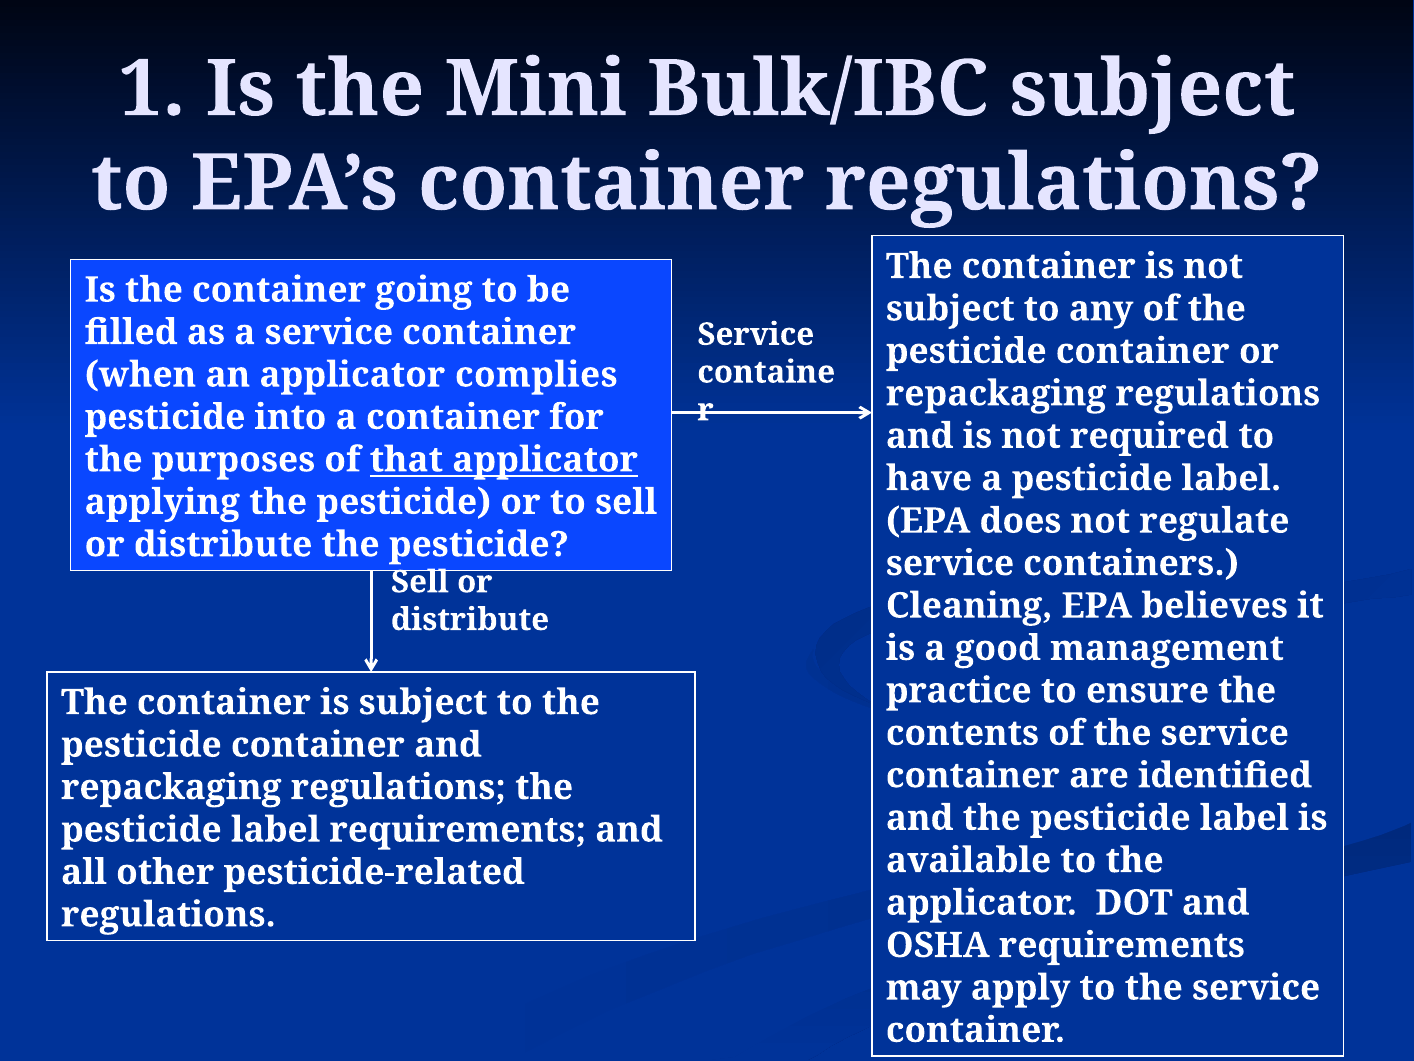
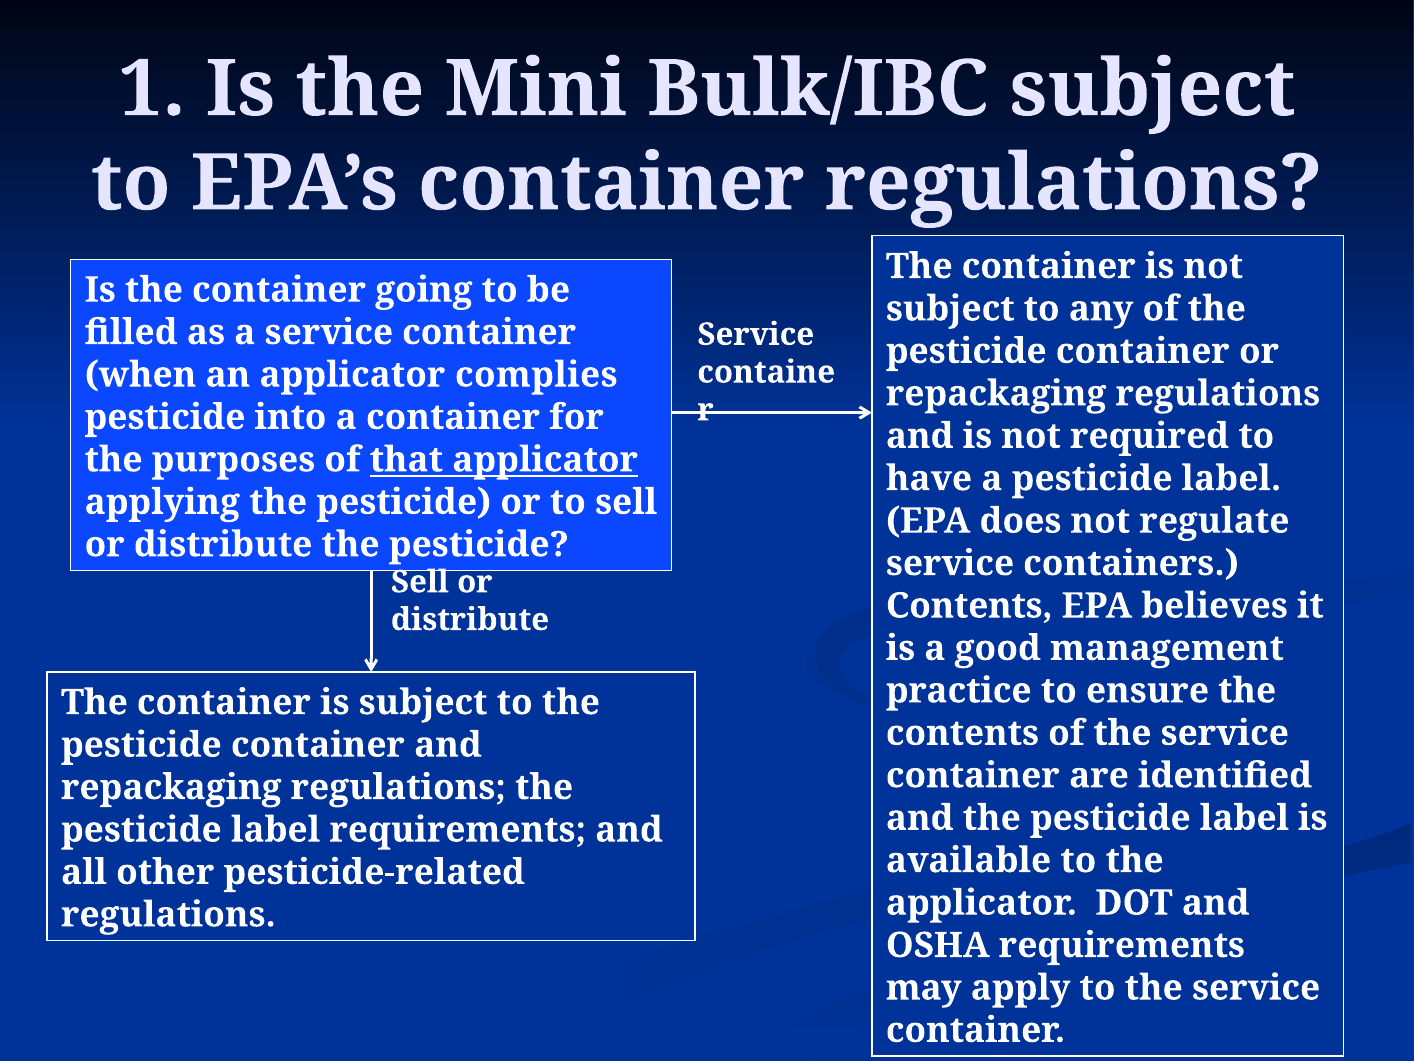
Cleaning at (969, 606): Cleaning -> Contents
